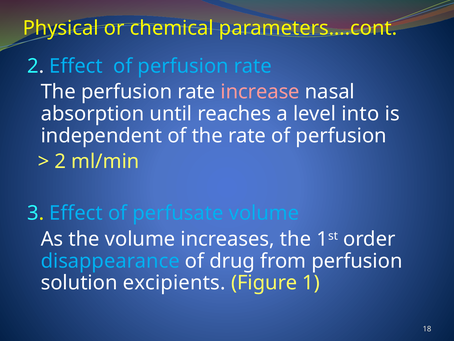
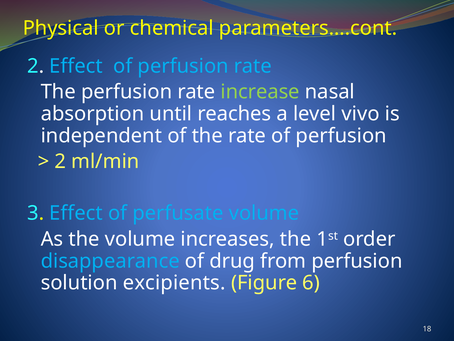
increase colour: pink -> light green
into: into -> vivo
1: 1 -> 6
